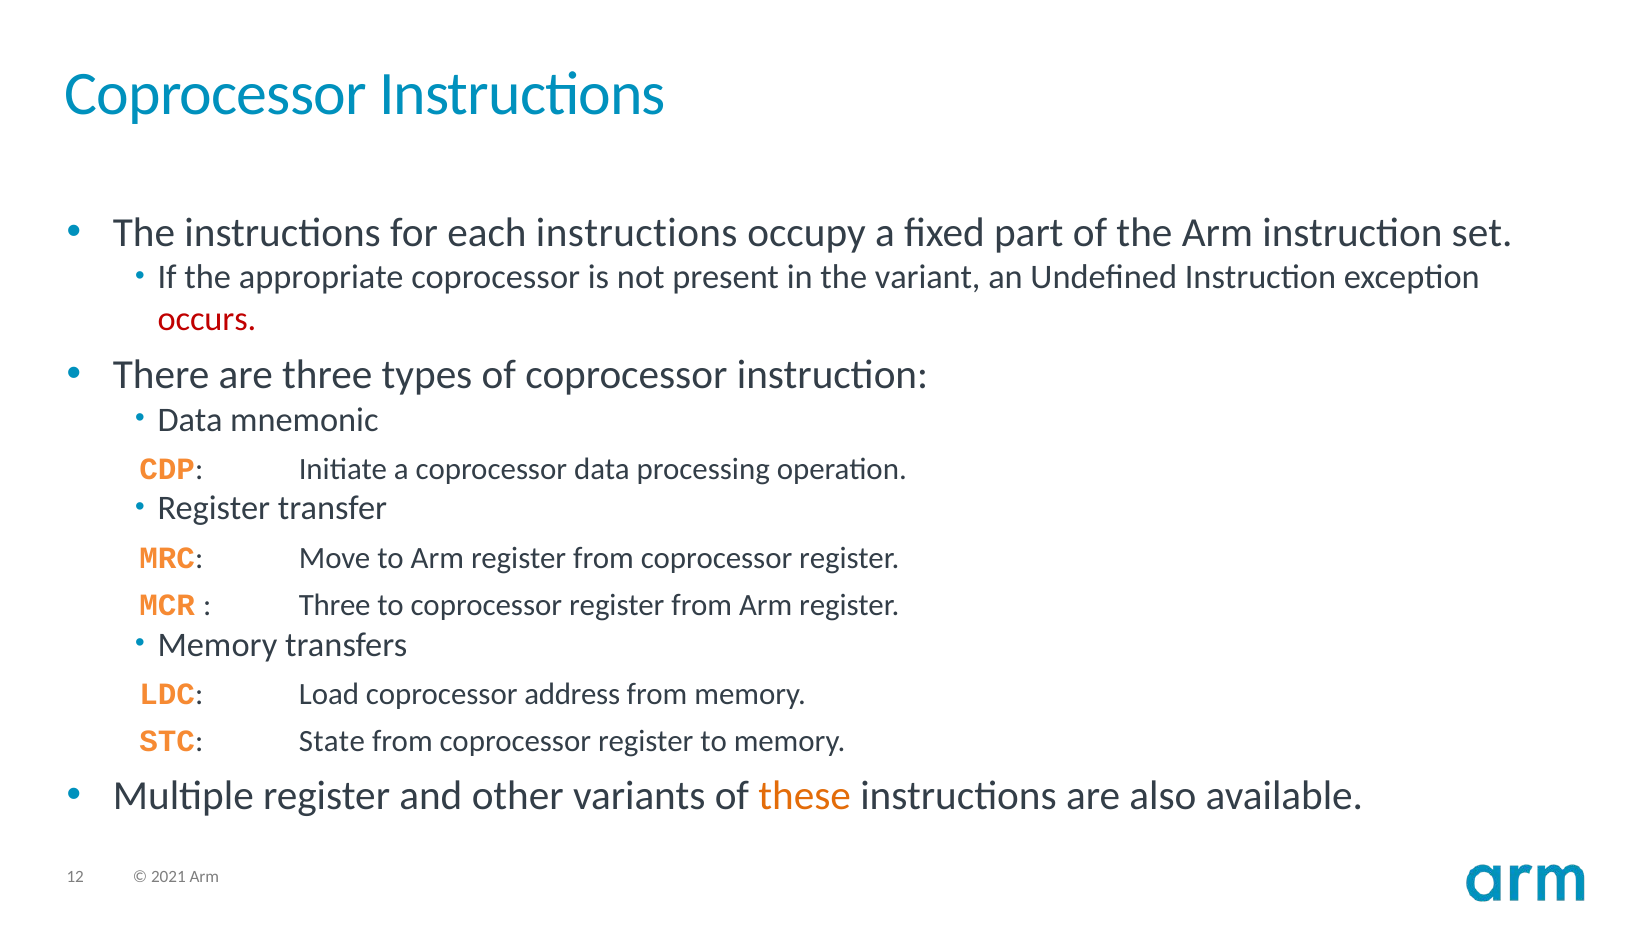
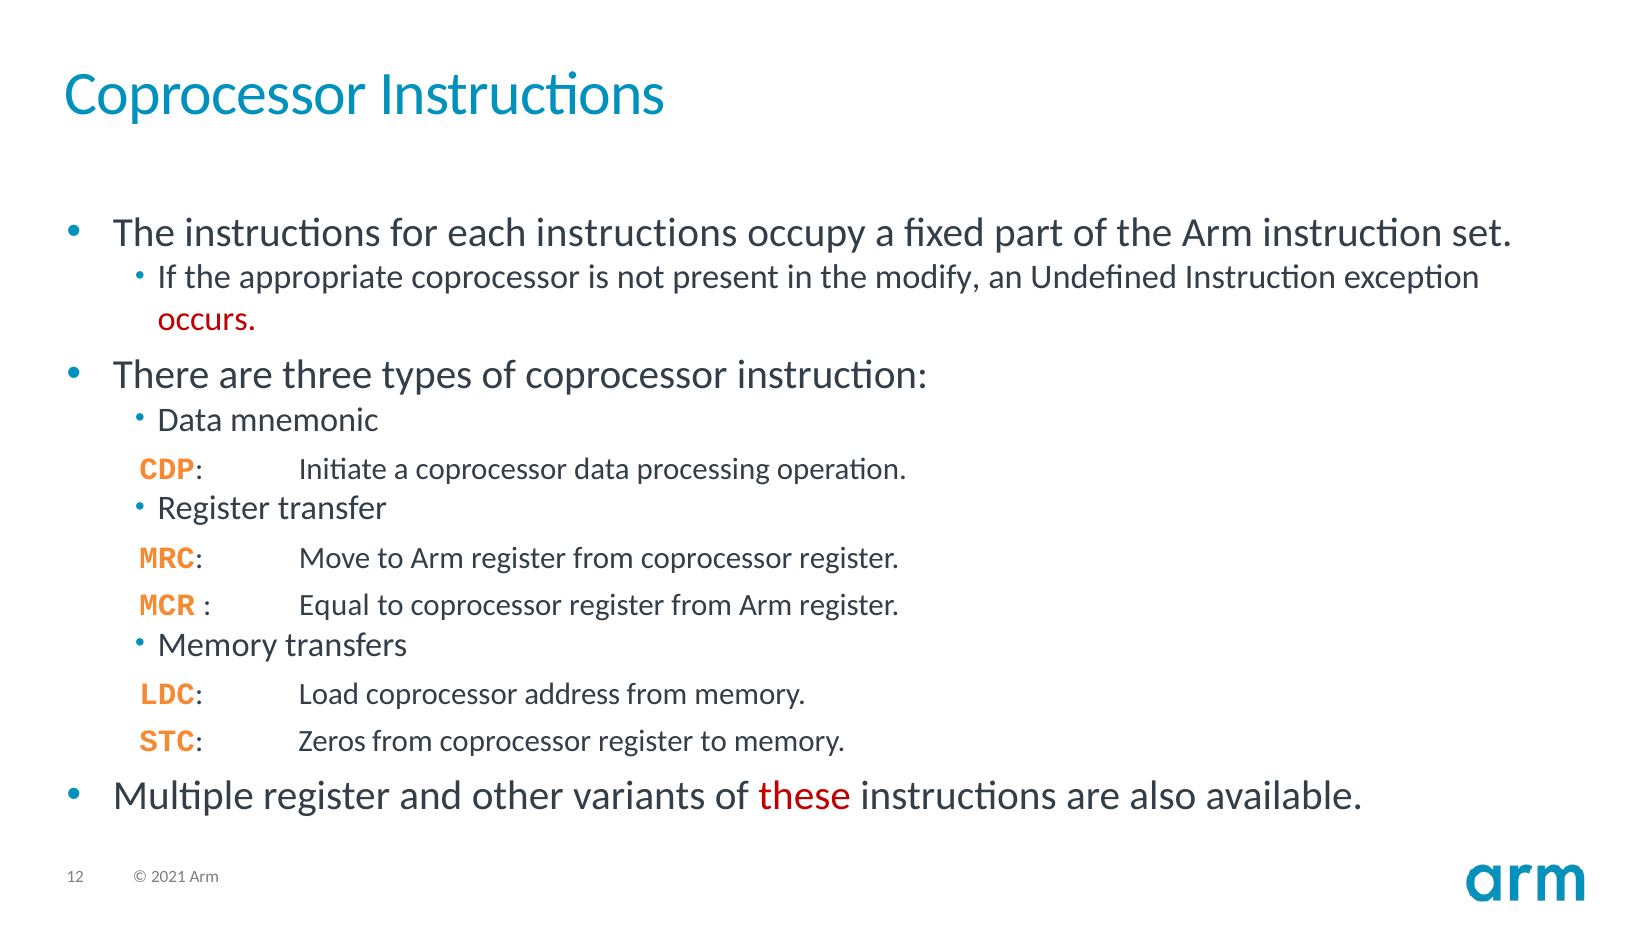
variant: variant -> modify
Three at (335, 605): Three -> Equal
State: State -> Zeros
these colour: orange -> red
